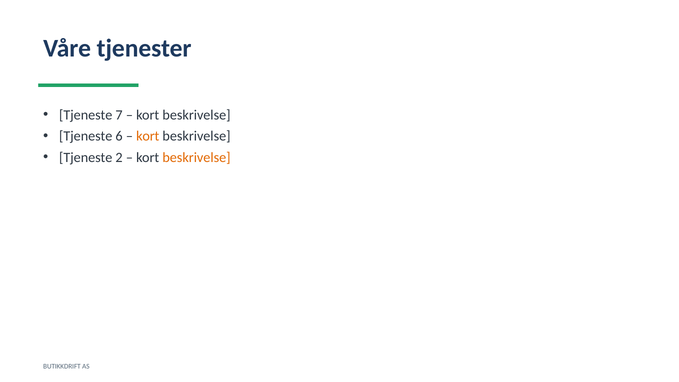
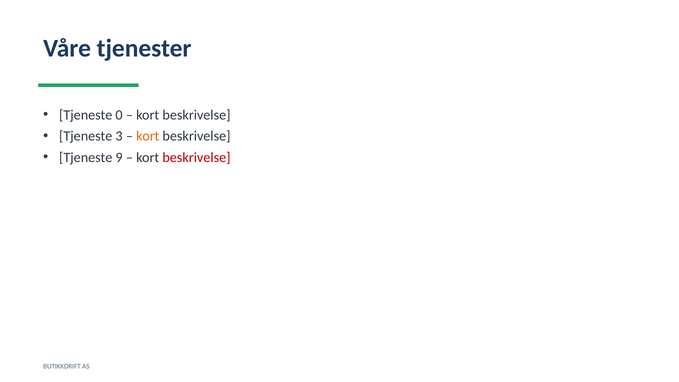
7: 7 -> 0
6: 6 -> 3
2: 2 -> 9
beskrivelse at (196, 157) colour: orange -> red
